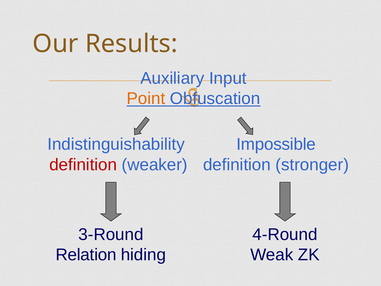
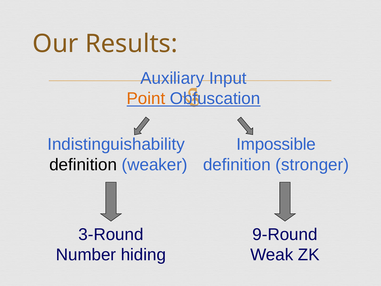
definition at (83, 165) colour: red -> black
4-Round: 4-Round -> 9-Round
Relation: Relation -> Number
